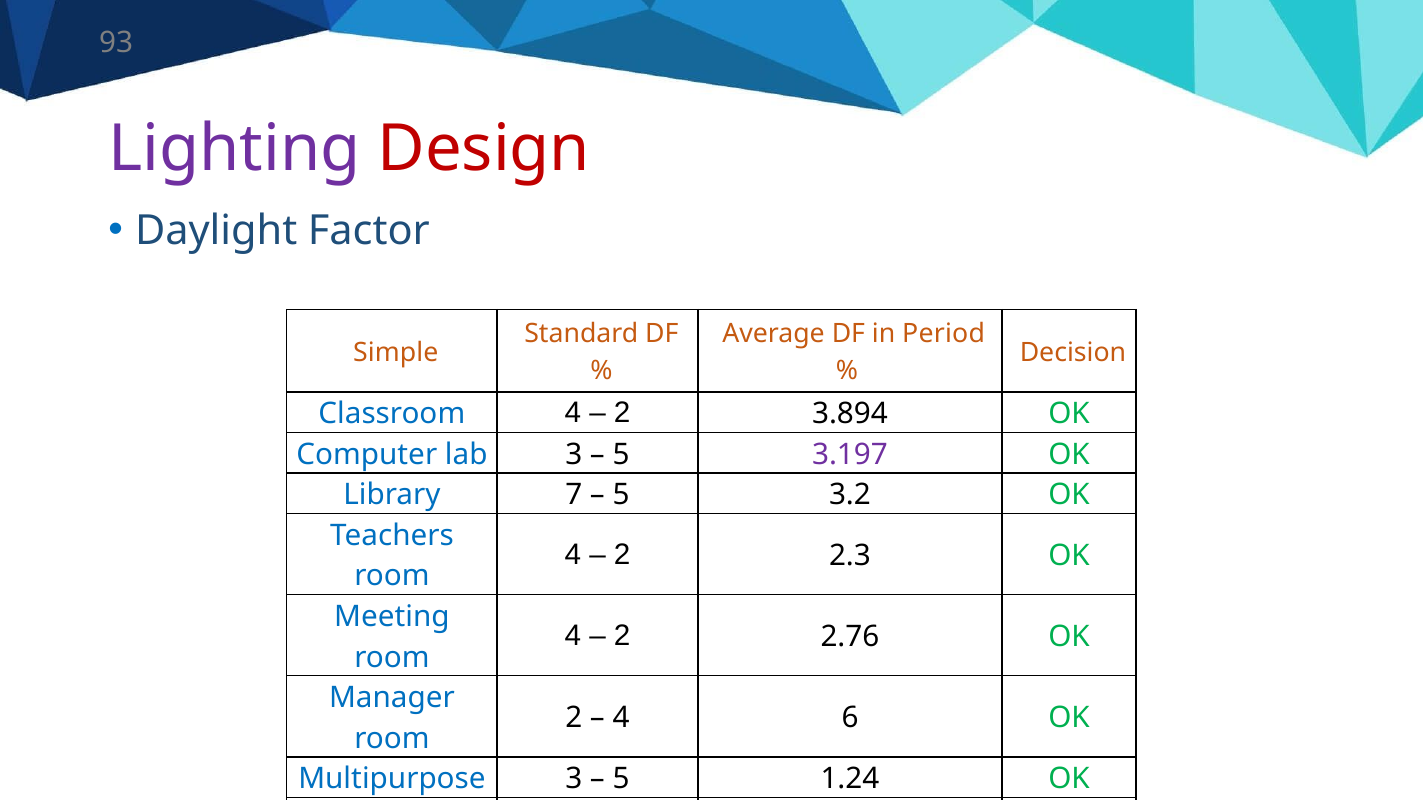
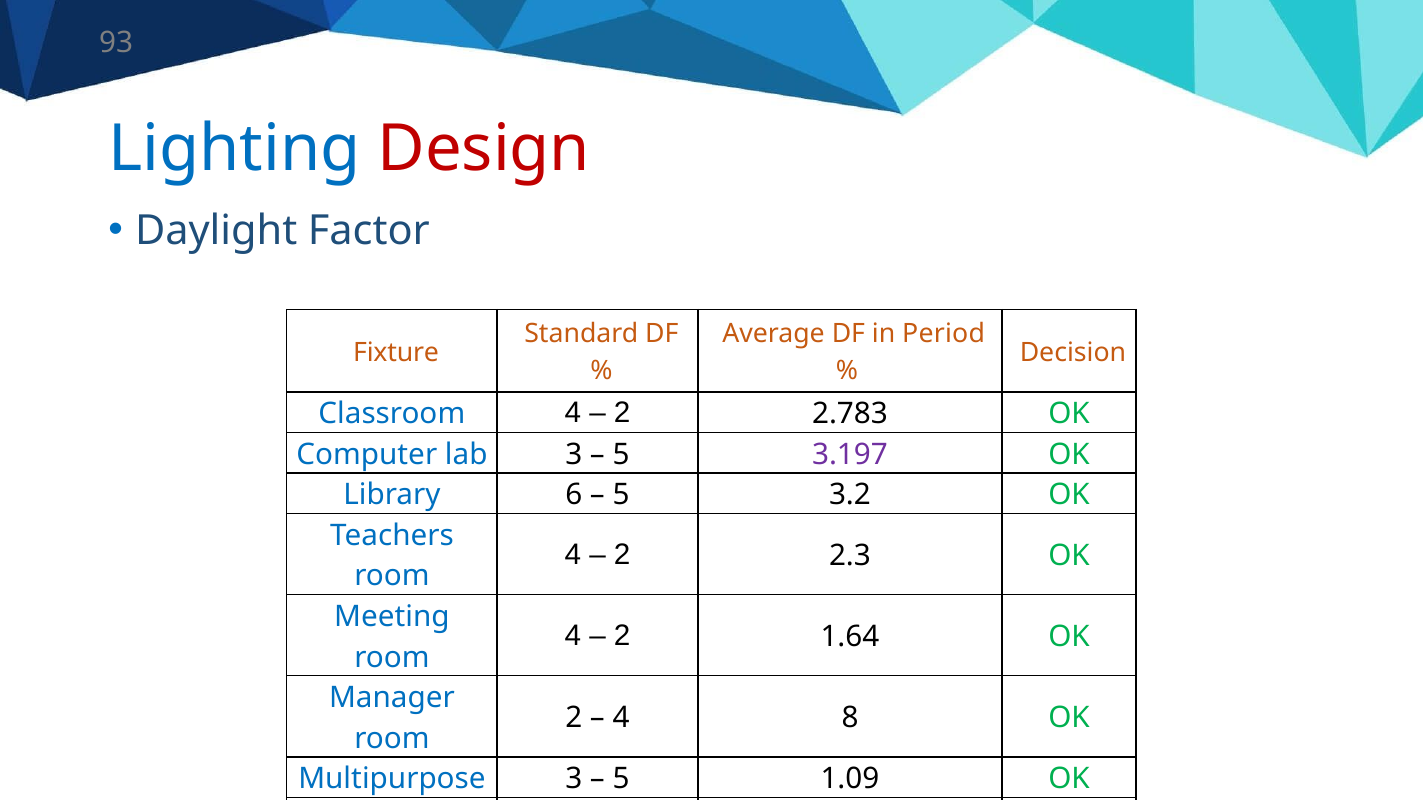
Lighting colour: purple -> blue
Simple: Simple -> Fixture
3.894: 3.894 -> 2.783
7: 7 -> 6
2.76: 2.76 -> 1.64
6: 6 -> 8
1.24: 1.24 -> 1.09
